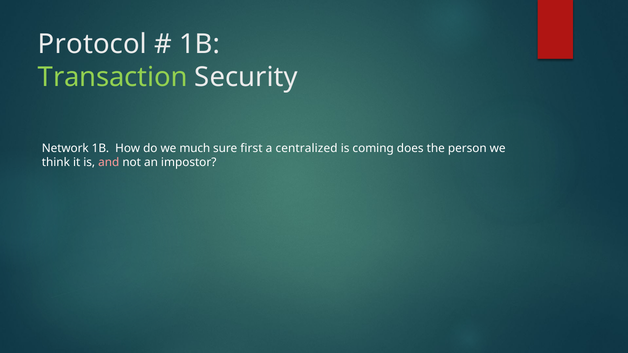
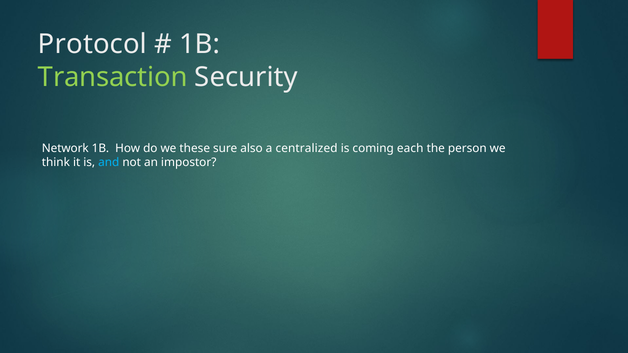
much: much -> these
first: first -> also
does: does -> each
and colour: pink -> light blue
